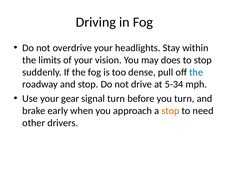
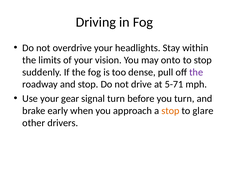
does: does -> onto
the at (196, 72) colour: blue -> purple
5-34: 5-34 -> 5-71
need: need -> glare
